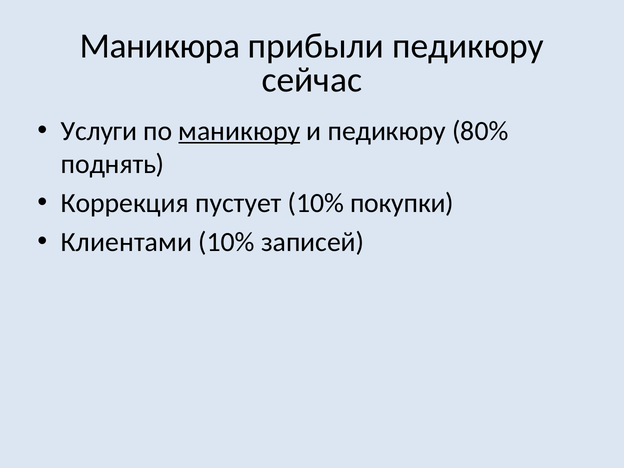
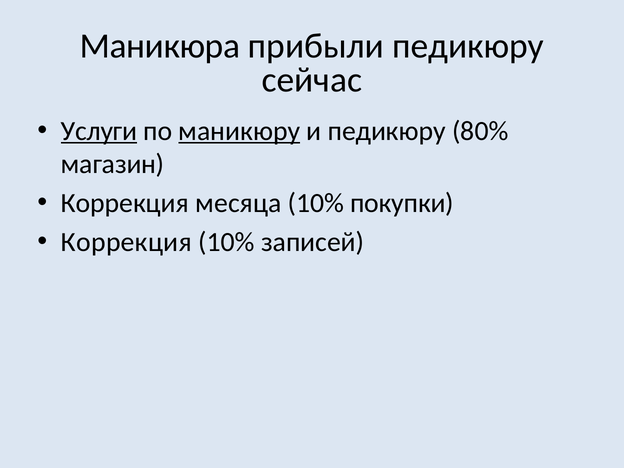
Услуги underline: none -> present
поднять: поднять -> магазин
пустует: пустует -> месяца
Клиентами at (126, 242): Клиентами -> Коррекция
